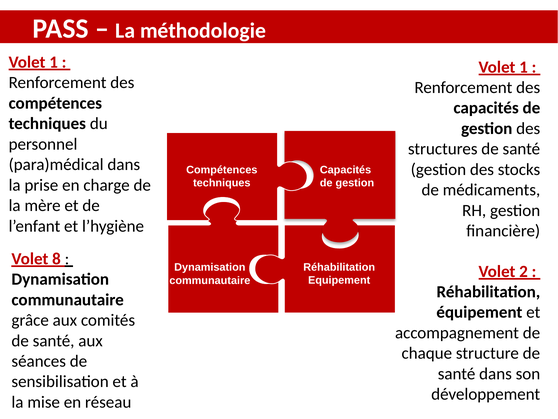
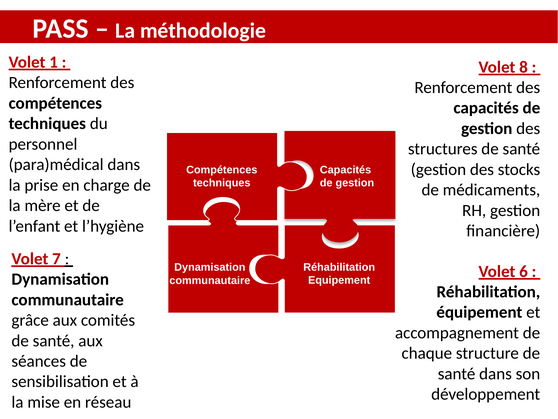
1 at (524, 67): 1 -> 8
8: 8 -> 7
2: 2 -> 6
